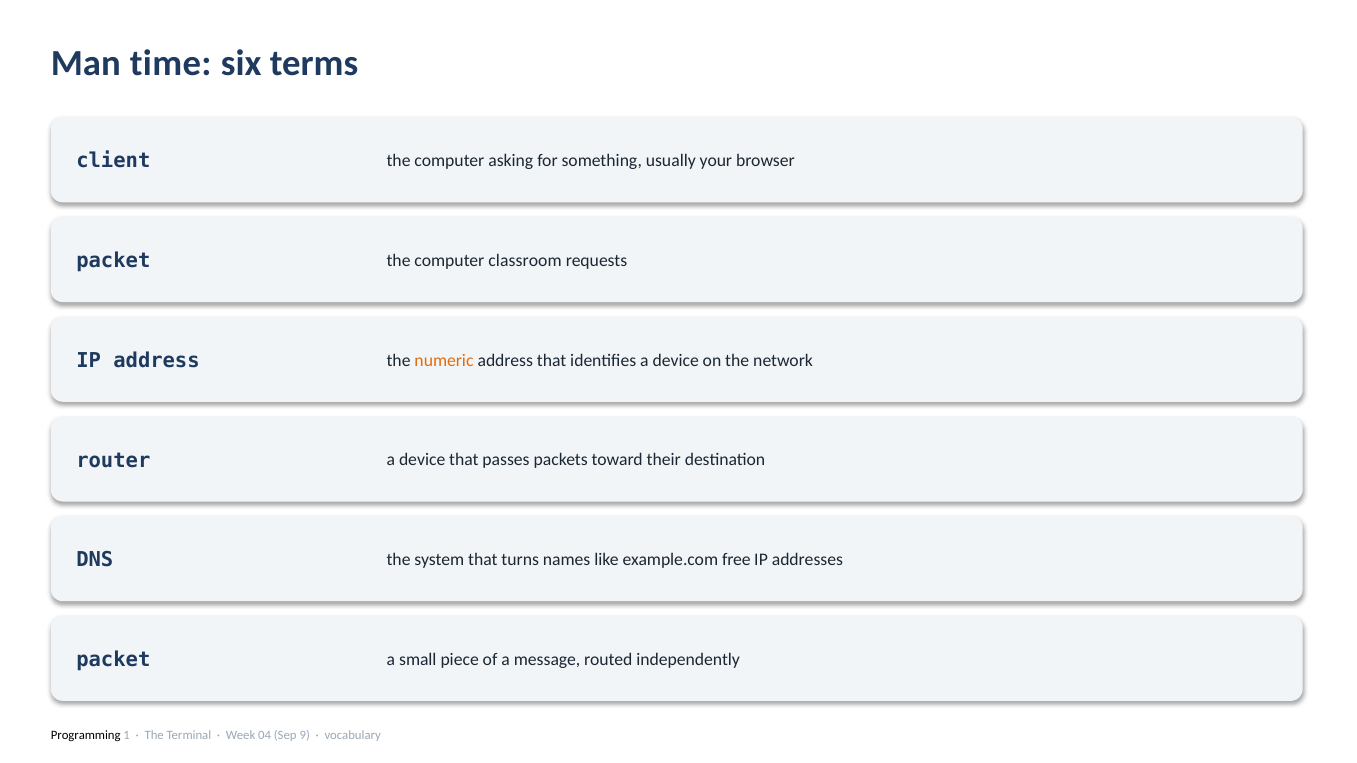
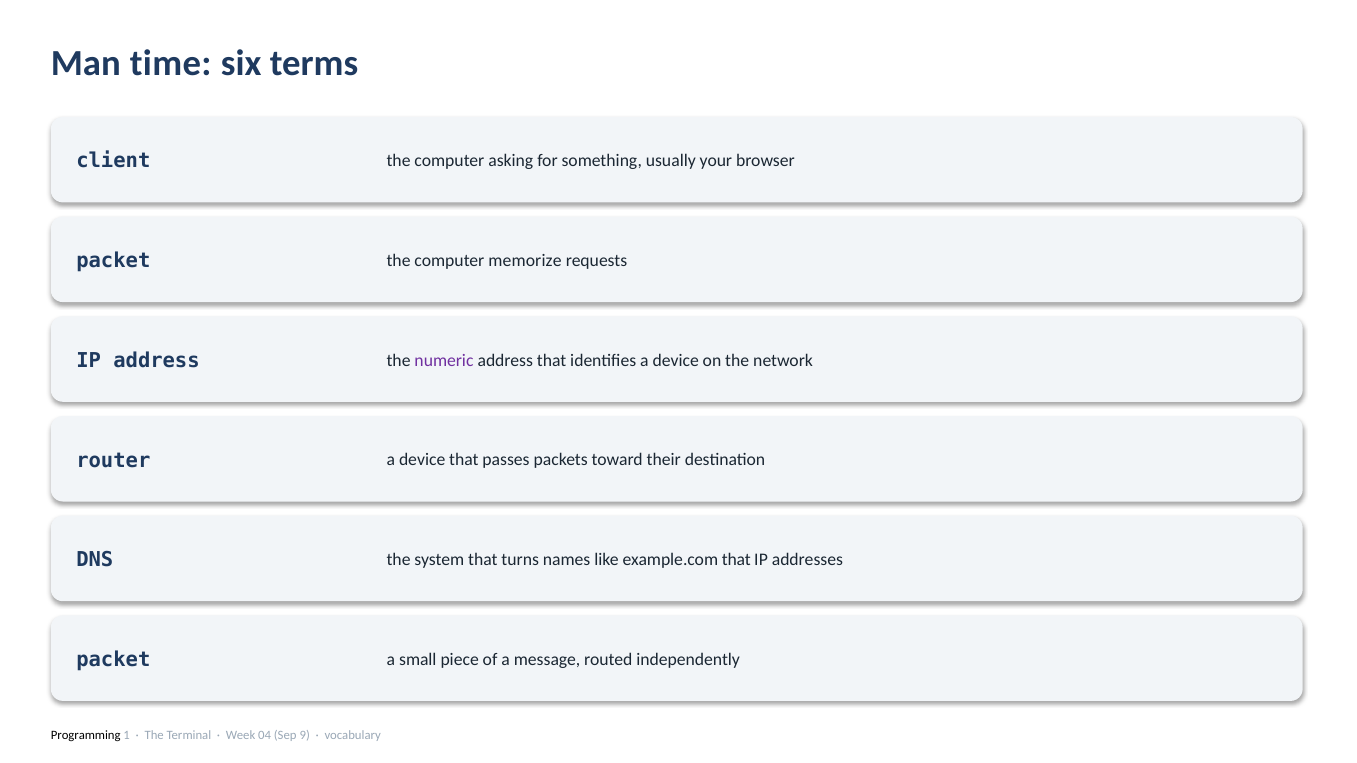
classroom: classroom -> memorize
numeric colour: orange -> purple
example.com free: free -> that
